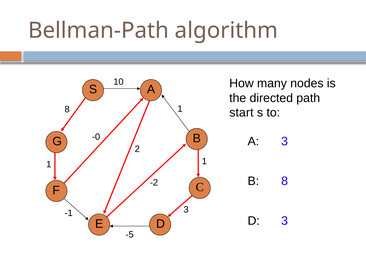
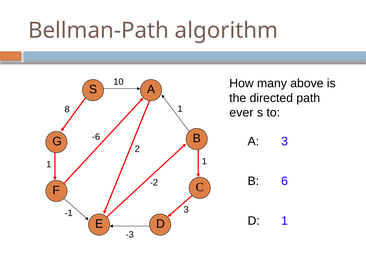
nodes: nodes -> above
start: start -> ever
-0: -0 -> -6
B 8: 8 -> 6
D 3: 3 -> 1
-5: -5 -> -3
